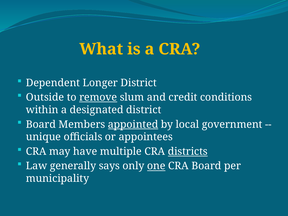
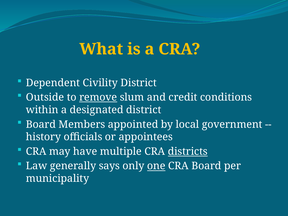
Longer: Longer -> Civility
appointed underline: present -> none
unique: unique -> history
